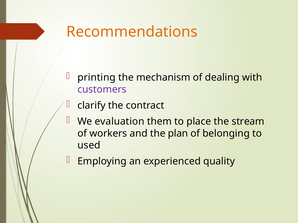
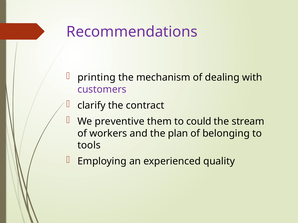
Recommendations colour: orange -> purple
evaluation: evaluation -> preventive
place: place -> could
used: used -> tools
